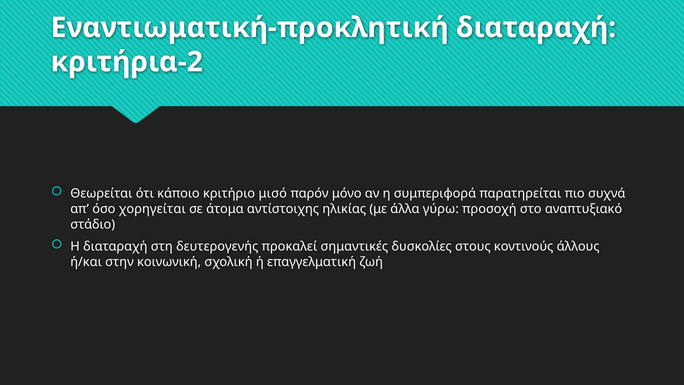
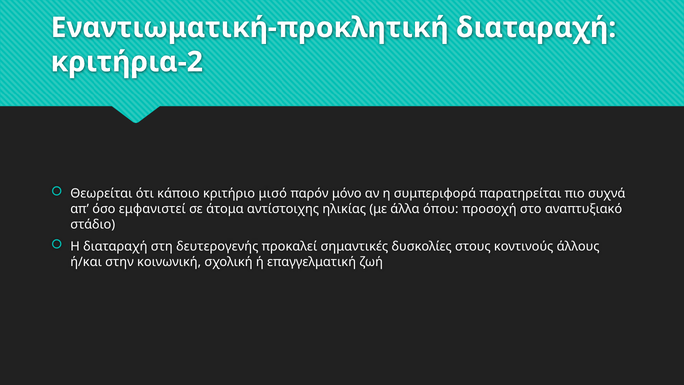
χορηγείται: χορηγείται -> εμφανιστεί
γύρω: γύρω -> όπου
